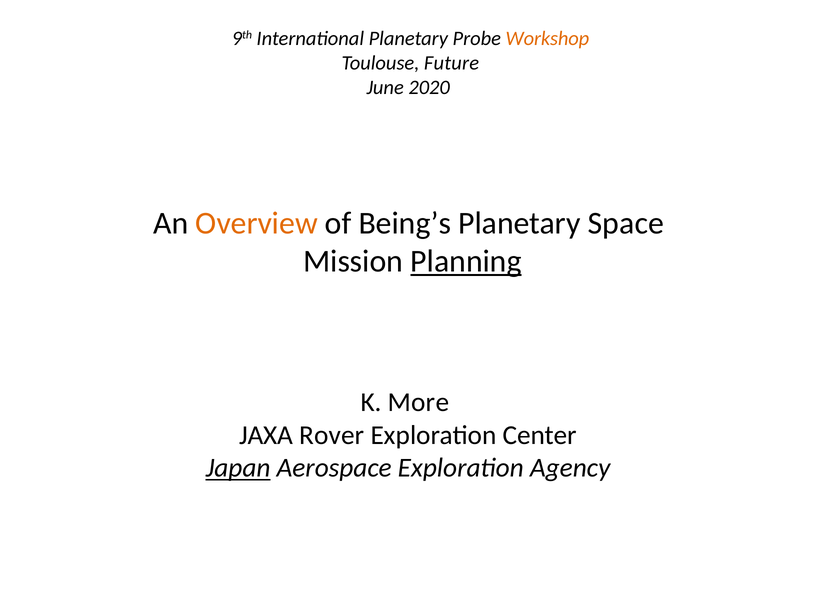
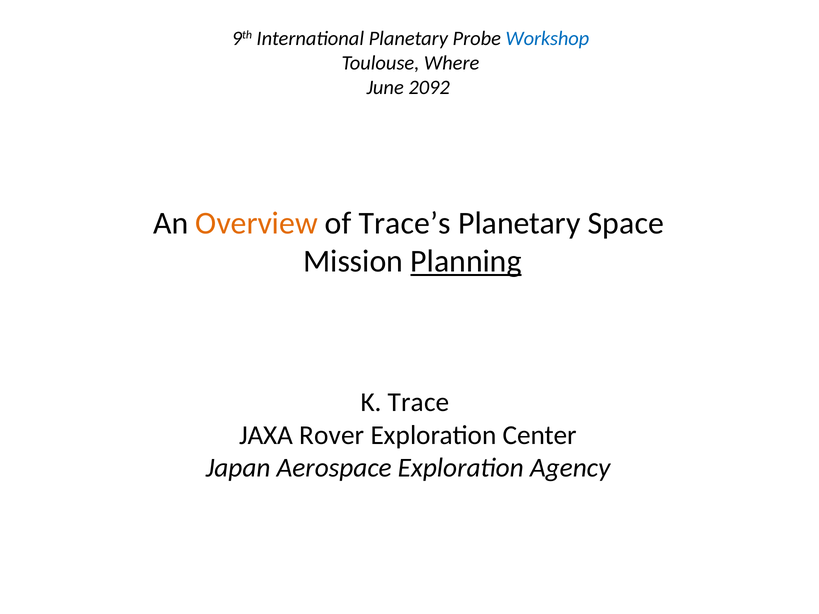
Workshop colour: orange -> blue
Future: Future -> Where
2020: 2020 -> 2092
Being’s: Being’s -> Trace’s
More: More -> Trace
Japan underline: present -> none
